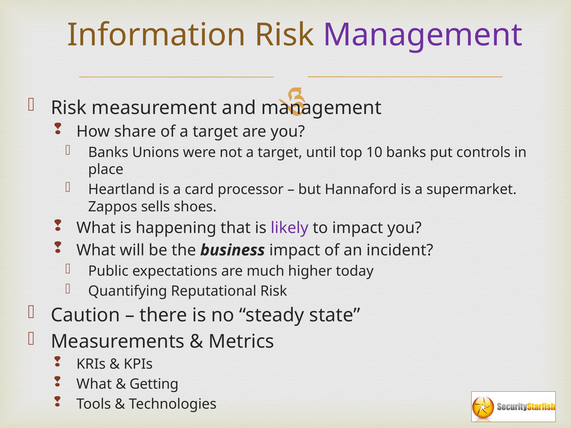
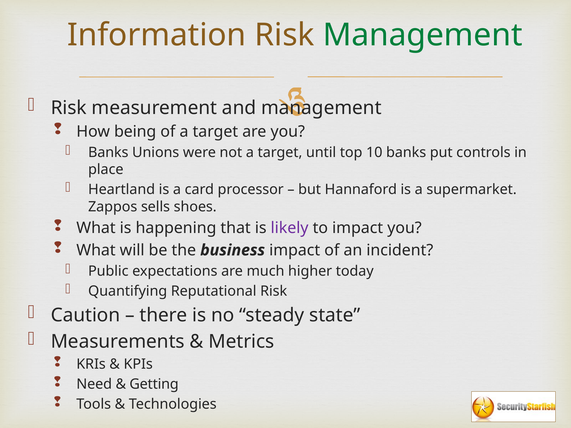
Management at (423, 35) colour: purple -> green
share: share -> being
What at (94, 384): What -> Need
